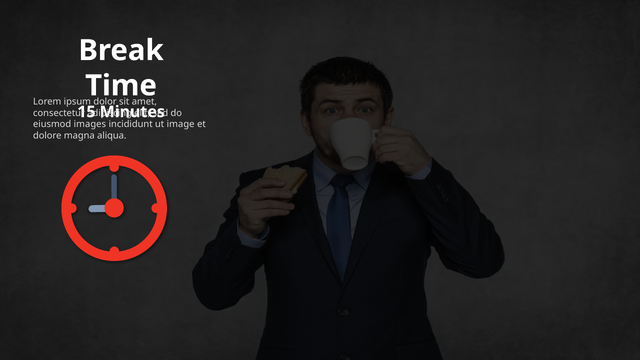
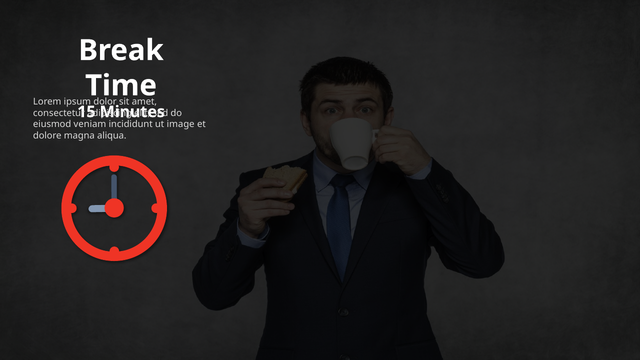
images: images -> veniam
